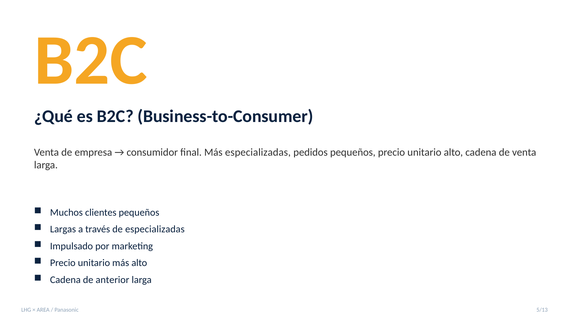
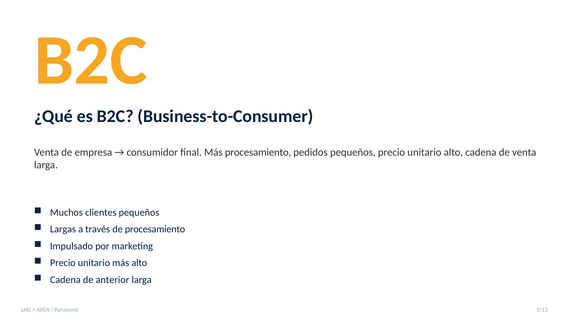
Más especializadas: especializadas -> procesamiento
de especializadas: especializadas -> procesamiento
